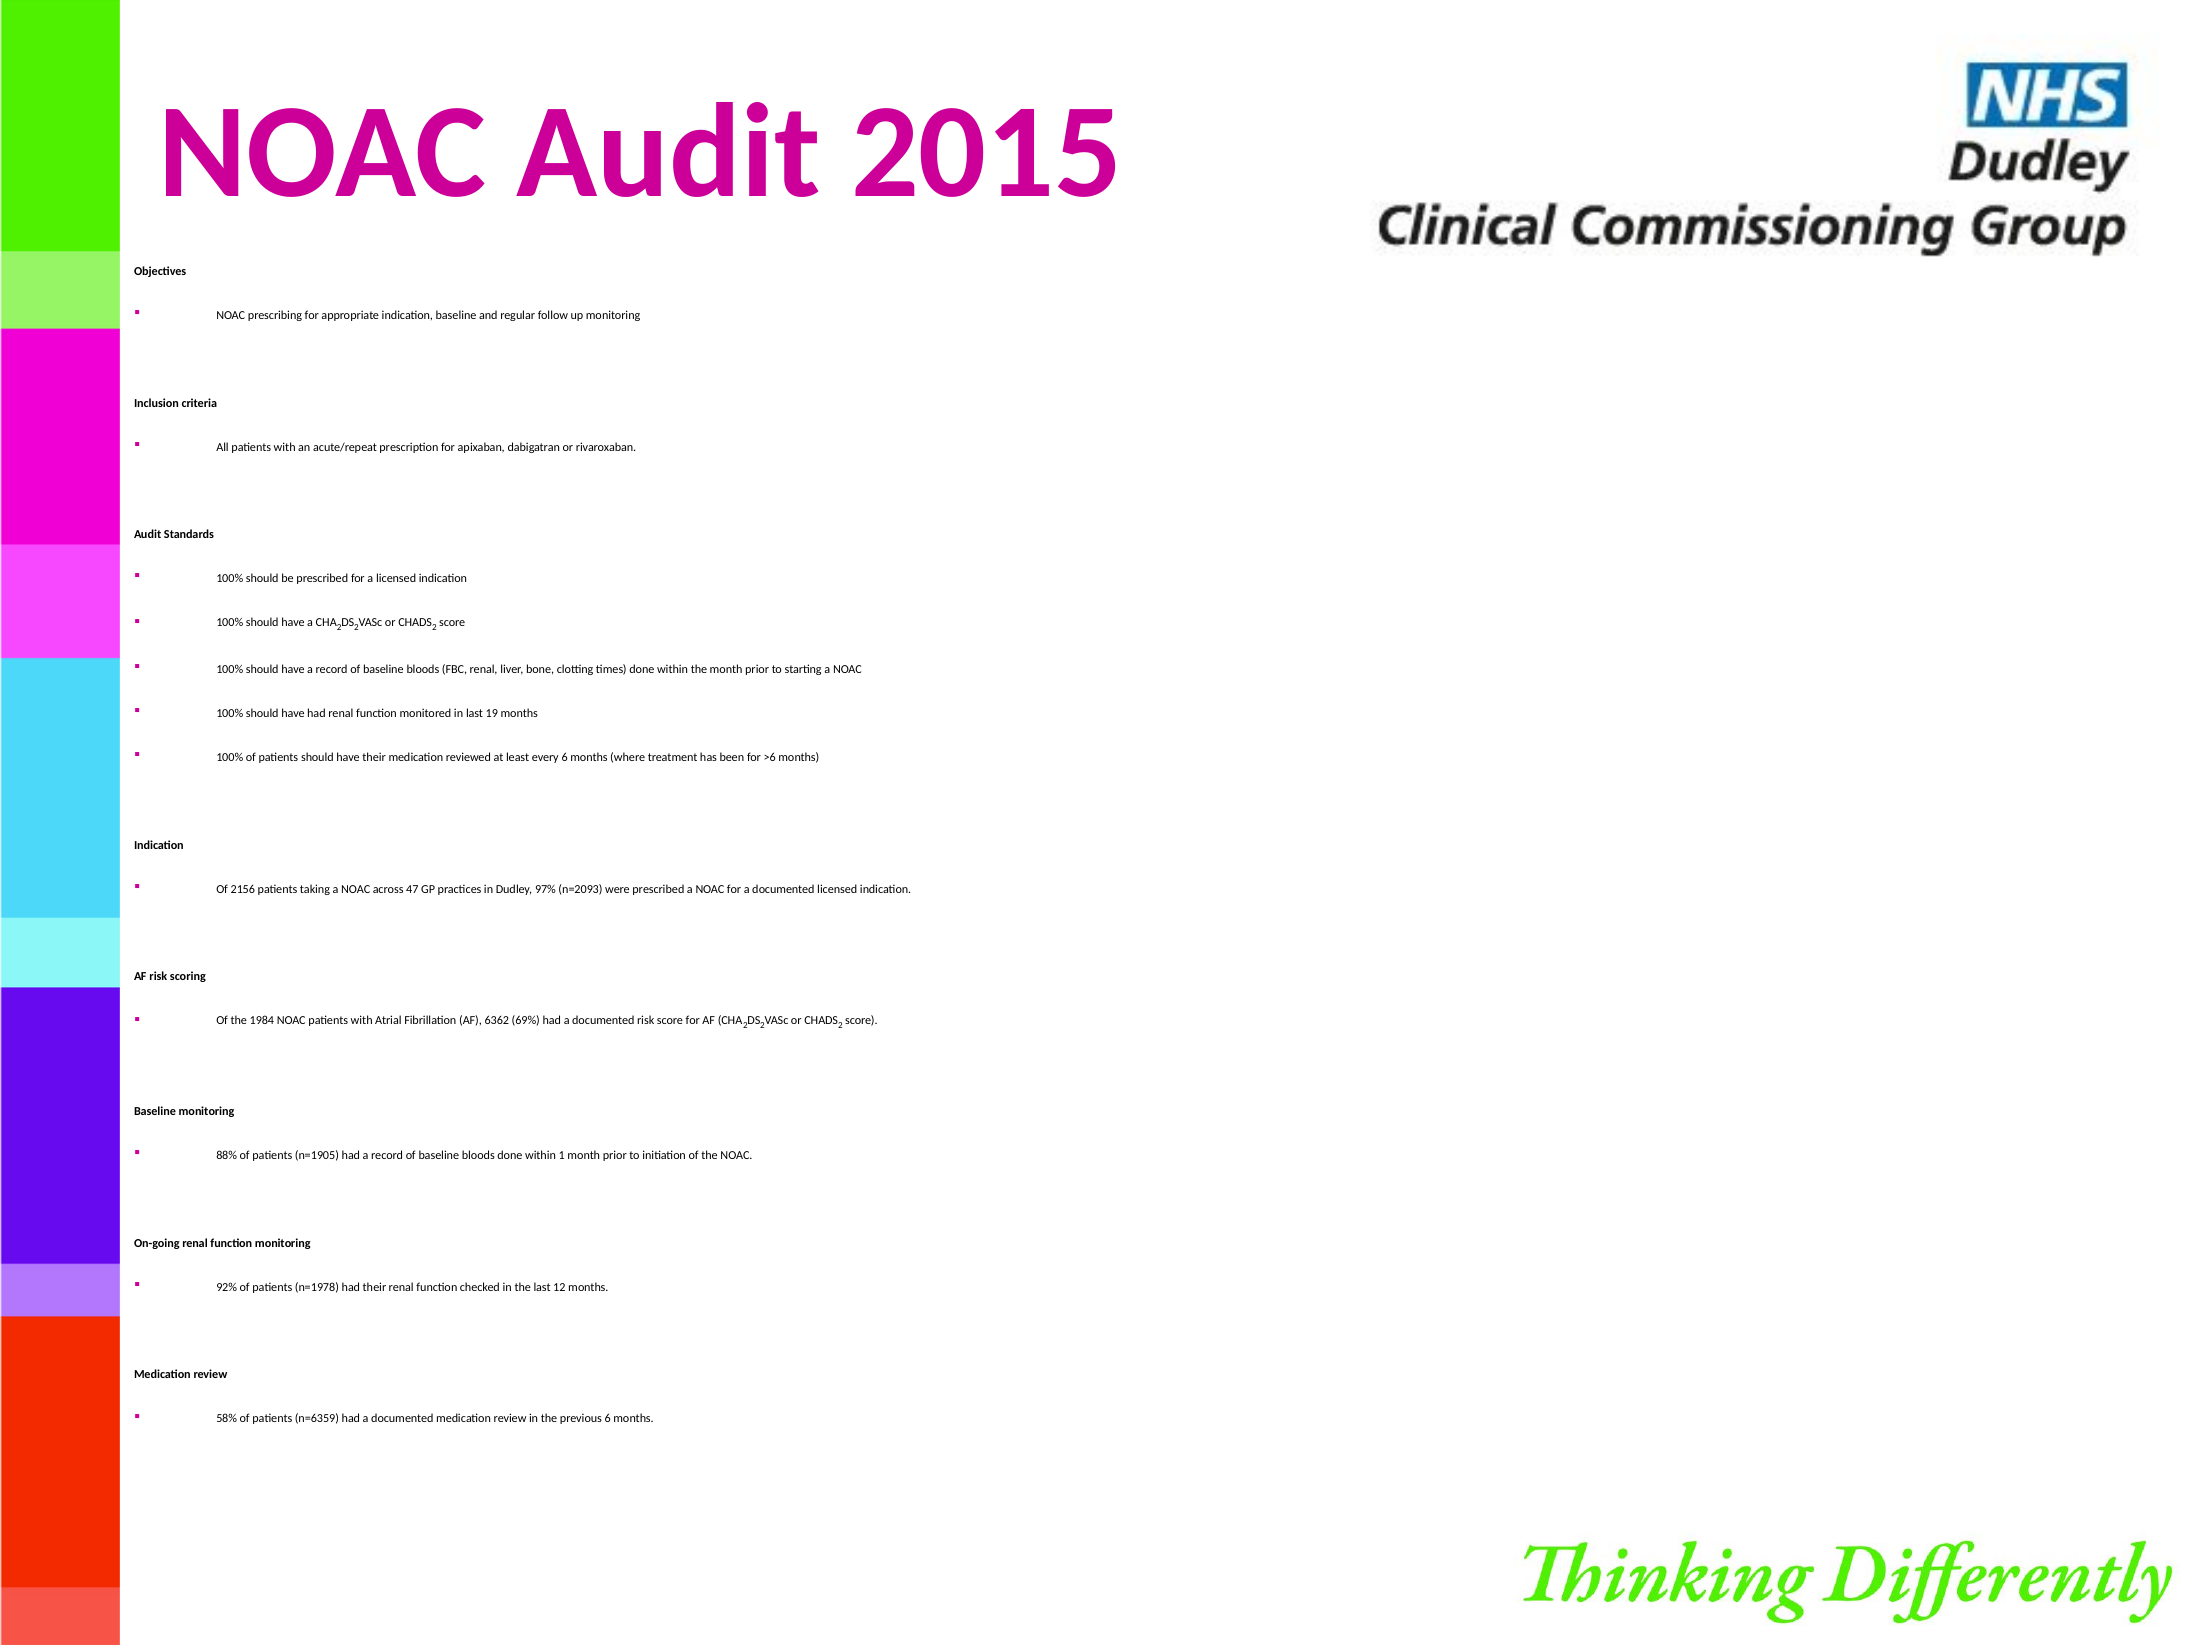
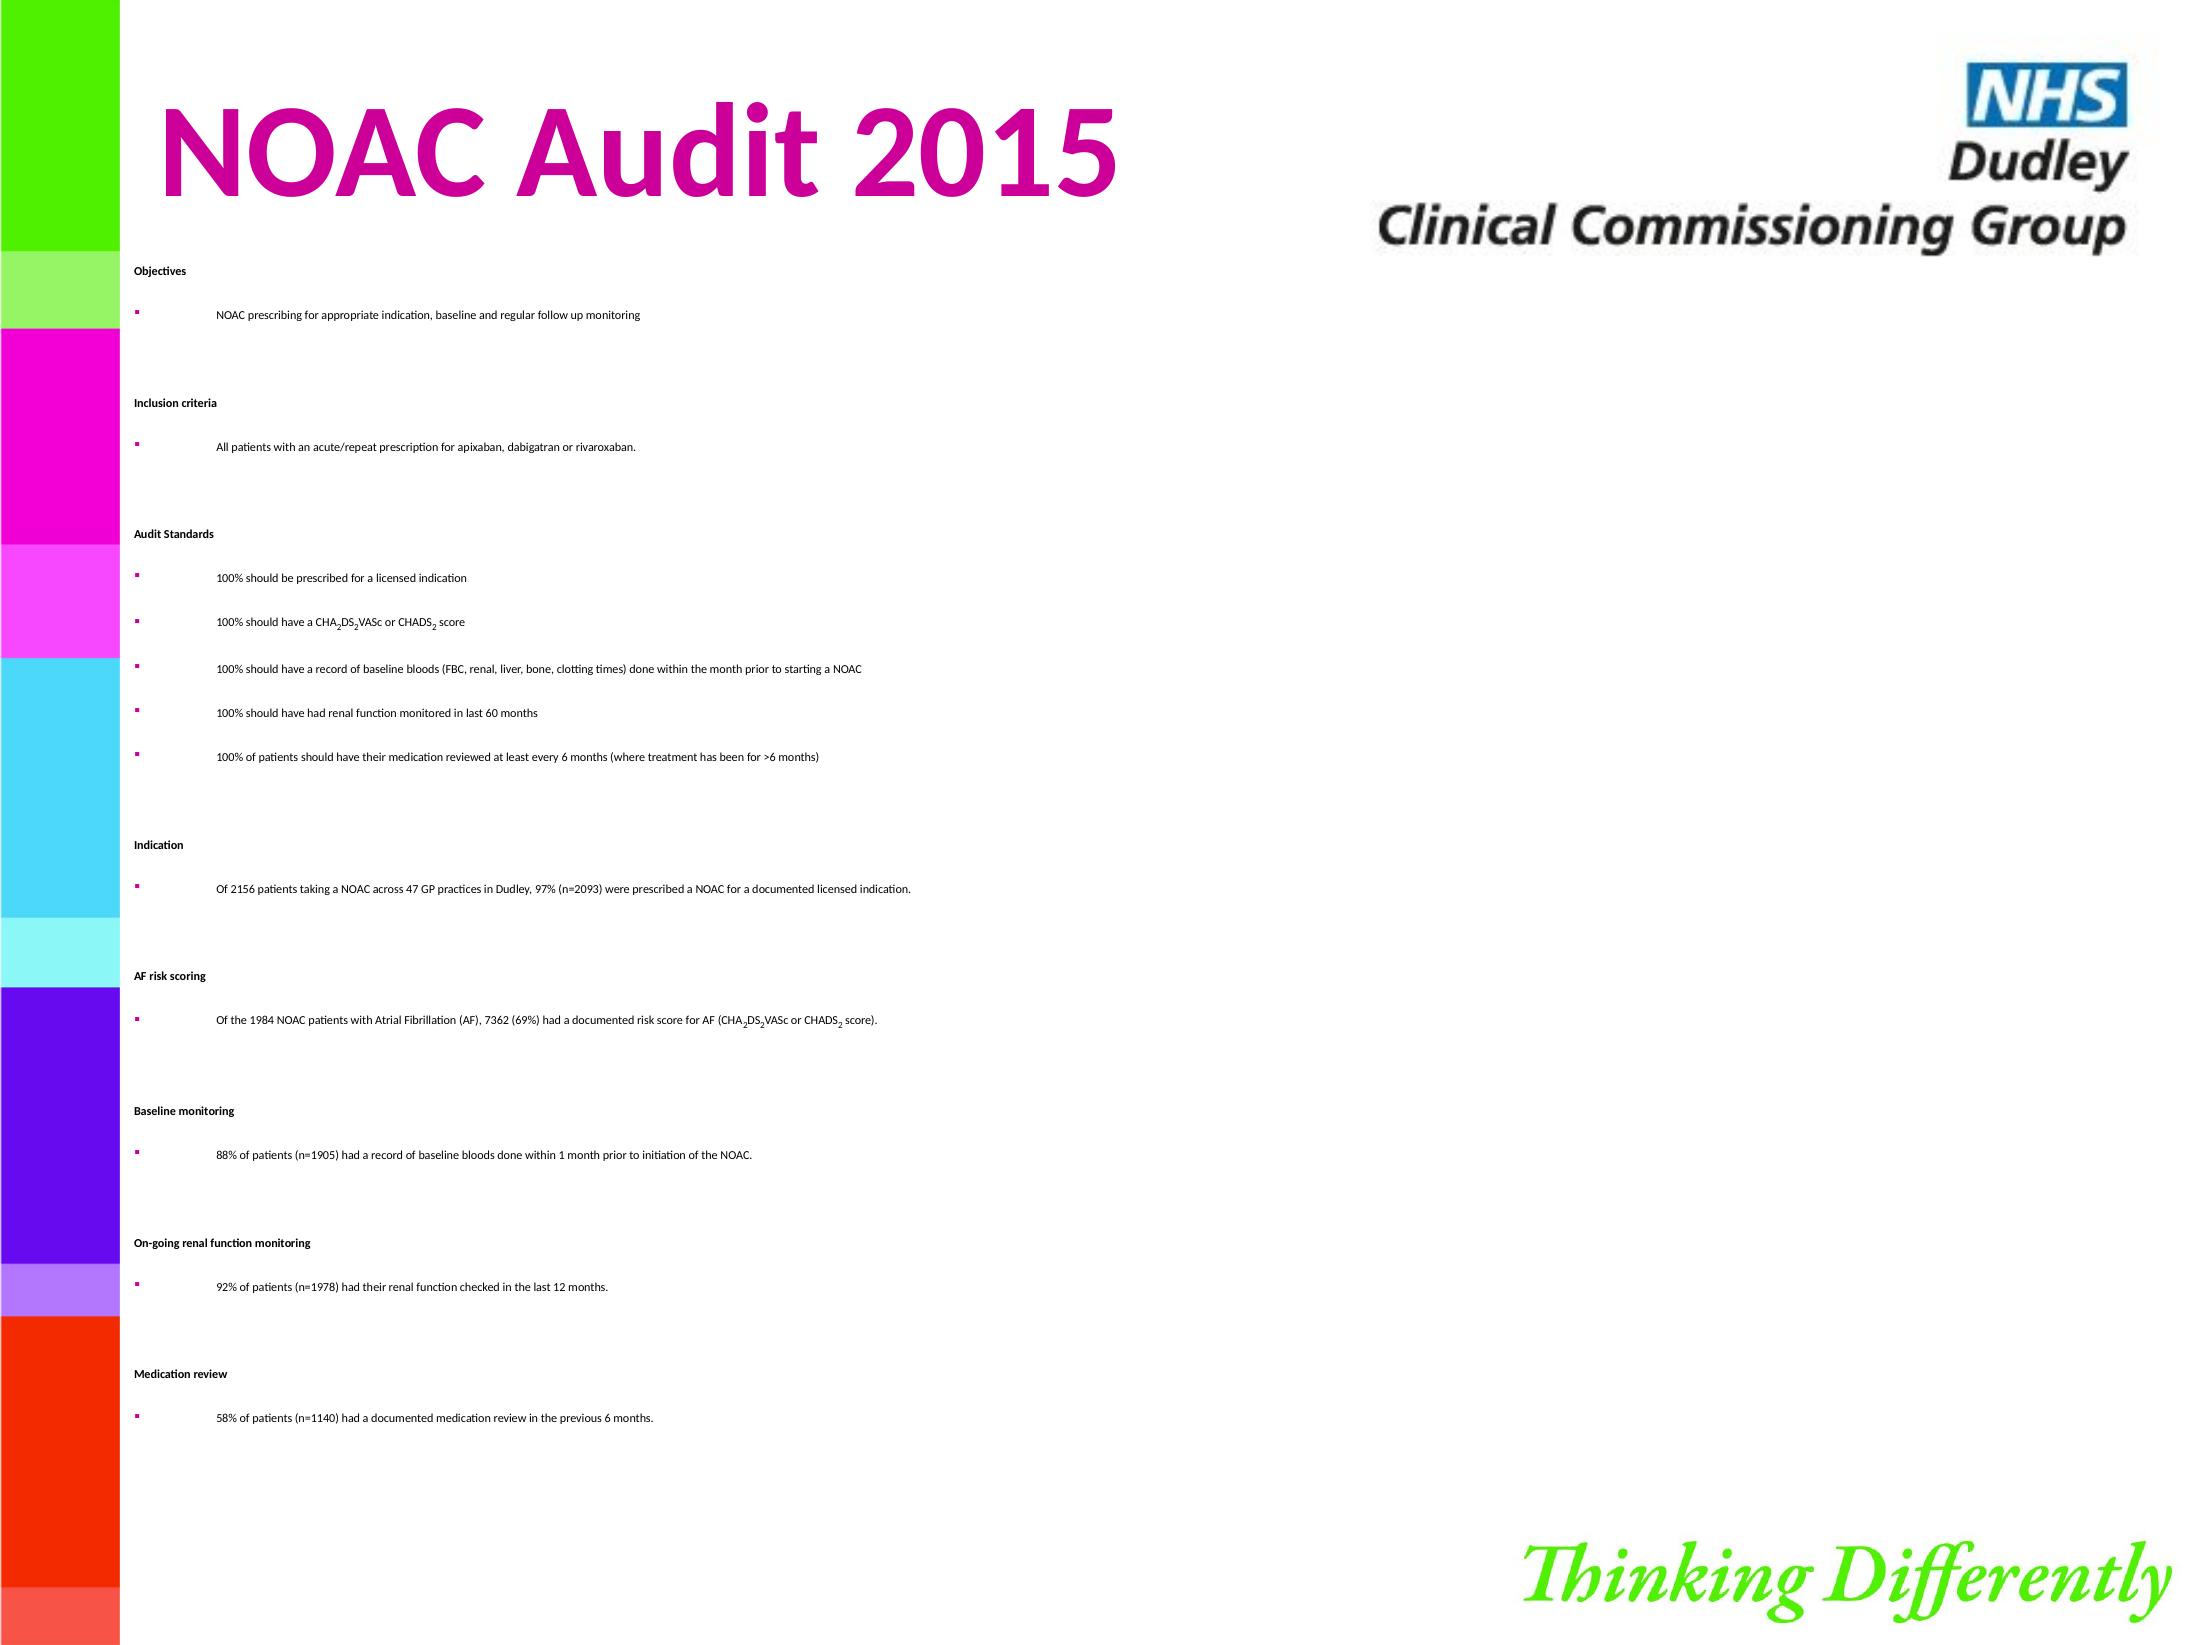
19: 19 -> 60
6362: 6362 -> 7362
n=6359: n=6359 -> n=1140
